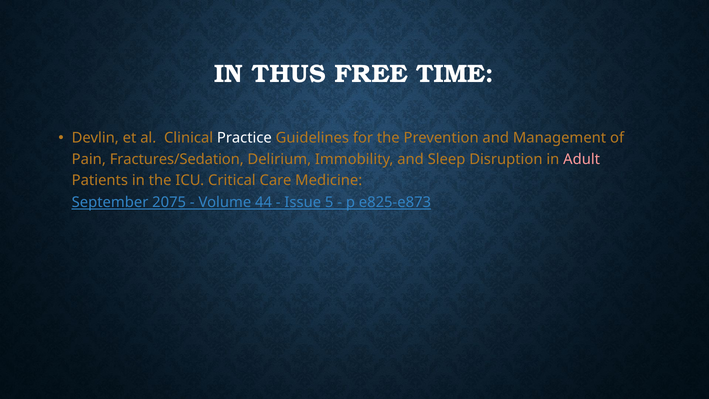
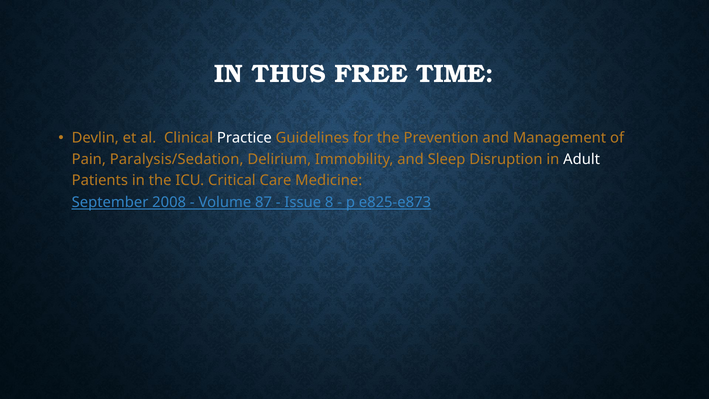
Fractures/Sedation: Fractures/Sedation -> Paralysis/Sedation
Adult colour: pink -> white
2075: 2075 -> 2008
44: 44 -> 87
5: 5 -> 8
